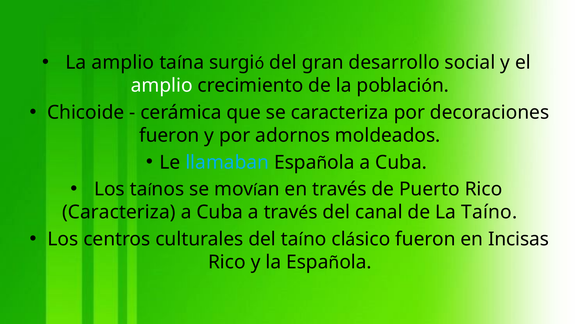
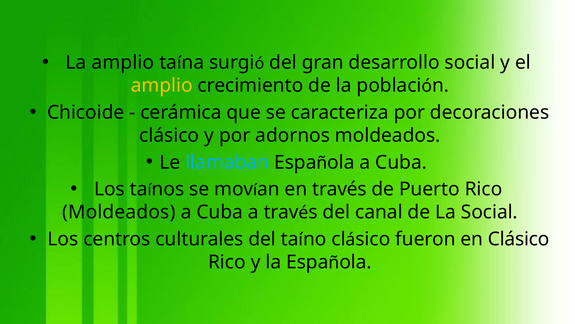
amplio at (162, 85) colour: white -> yellow
fueron at (169, 135): fueron -> clásico
Caracteriza at (119, 212): Caracteriza -> Moldeados
La Taíno: Taíno -> Social
en Incisas: Incisas -> Clásico
